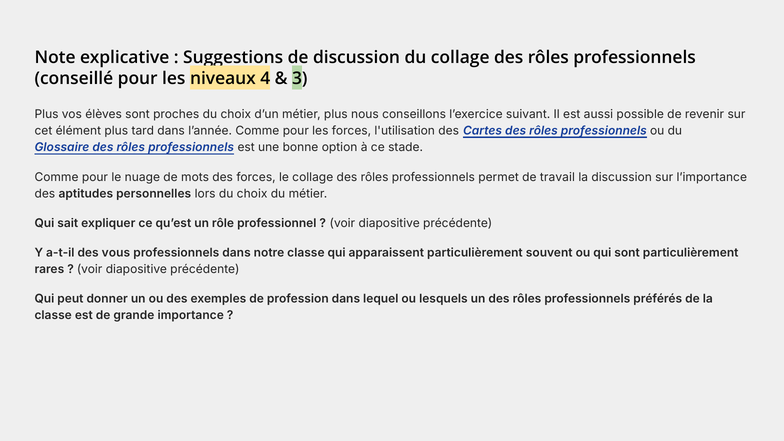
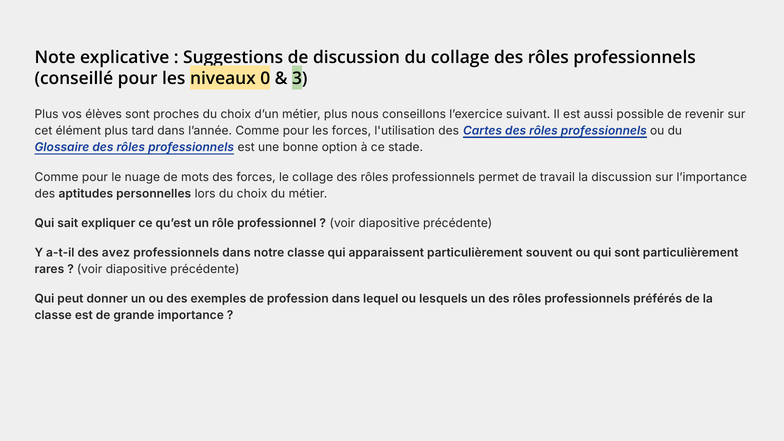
4: 4 -> 0
vous: vous -> avez
